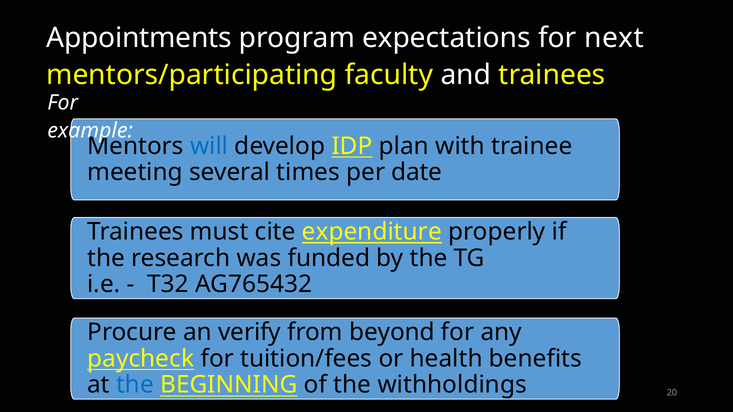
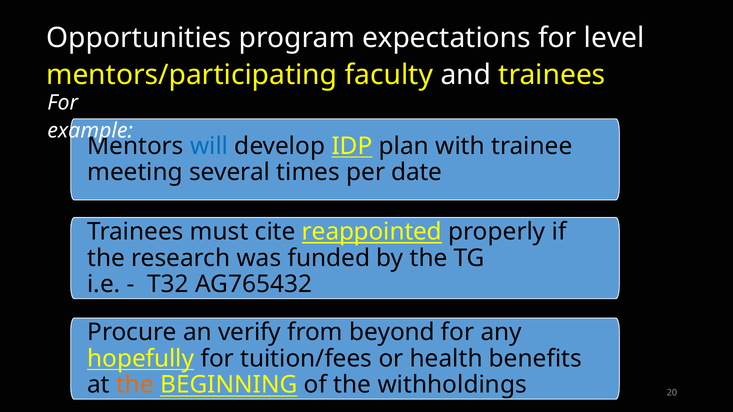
Appointments: Appointments -> Opportunities
next: next -> level
expenditure: expenditure -> reappointed
paycheck: paycheck -> hopefully
the at (135, 385) colour: blue -> orange
